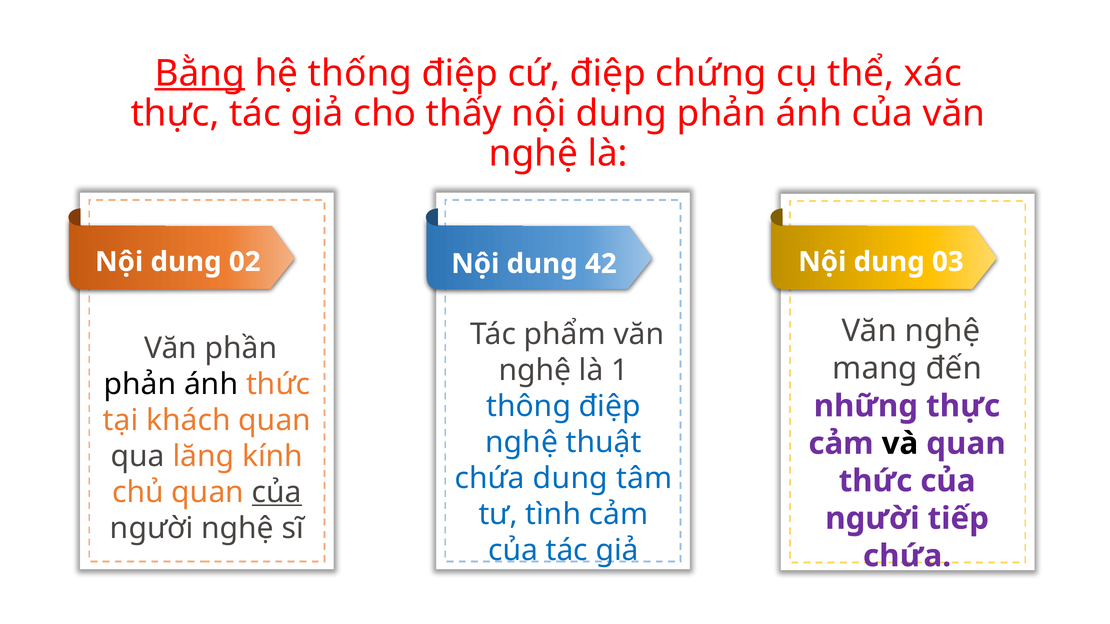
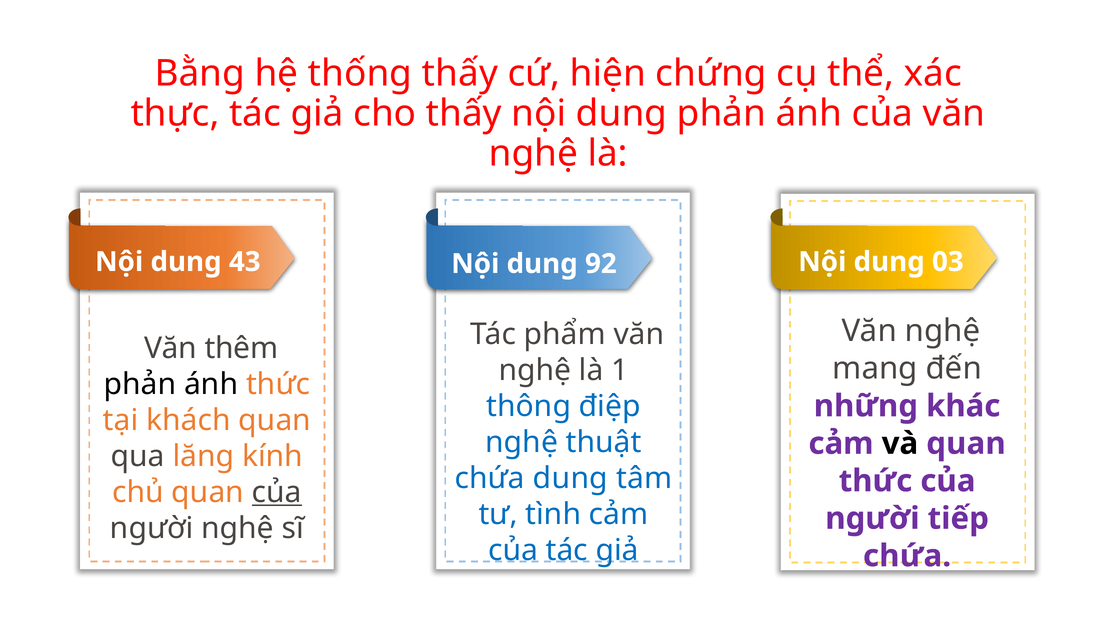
Bằng underline: present -> none
thống điệp: điệp -> thấy
cứ điệp: điệp -> hiện
02: 02 -> 43
42: 42 -> 92
phần: phần -> thêm
những thực: thực -> khác
